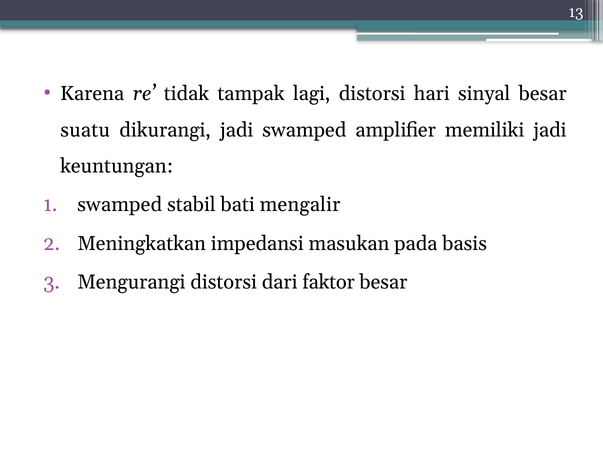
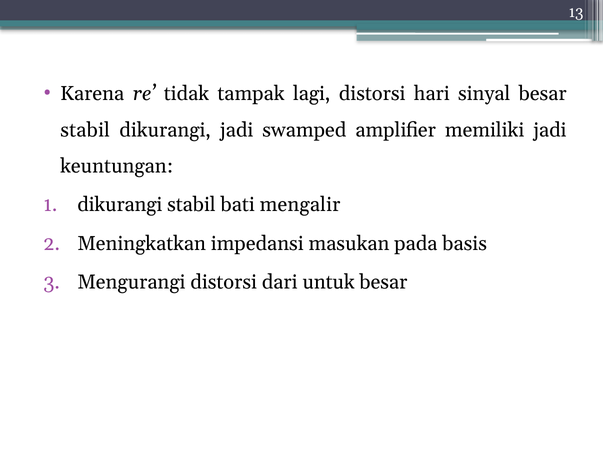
suatu at (85, 130): suatu -> stabil
swamped at (120, 205): swamped -> dikurangi
faktor: faktor -> untuk
